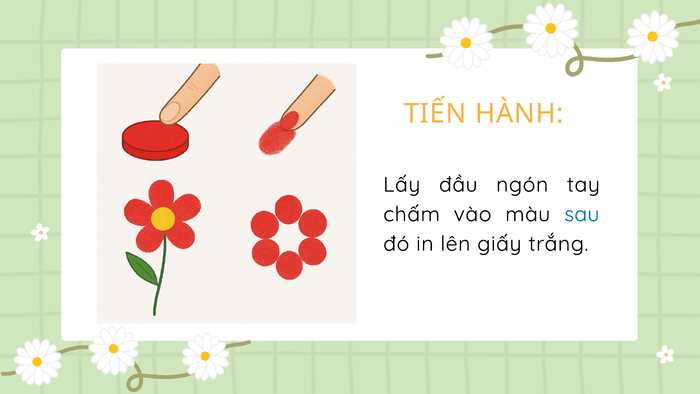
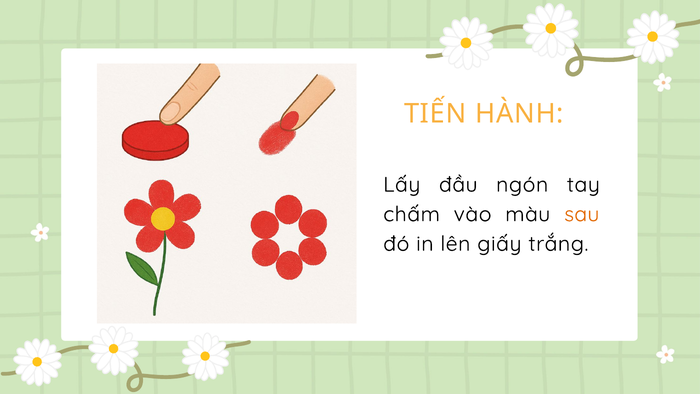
sau colour: blue -> orange
